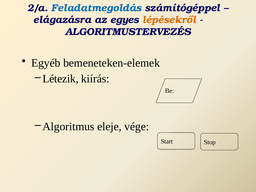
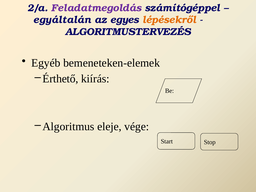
Feladatmegoldás colour: blue -> purple
elágazásra: elágazásra -> egyáltalán
Létezik: Létezik -> Érthető
